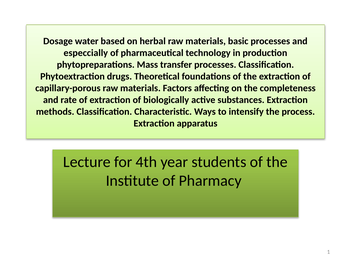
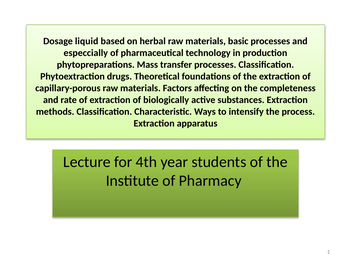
water: water -> liquid
